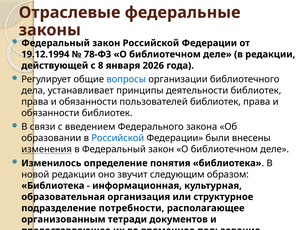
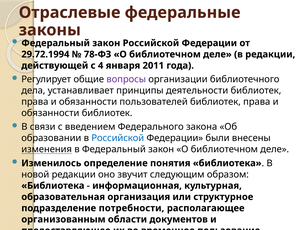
19.12.1994: 19.12.1994 -> 29.72.1994
8: 8 -> 4
2026: 2026 -> 2011
вопросы colour: blue -> purple
тетради: тетради -> области
